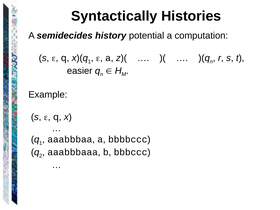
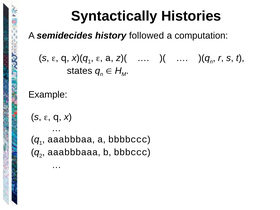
potential: potential -> followed
easier: easier -> states
